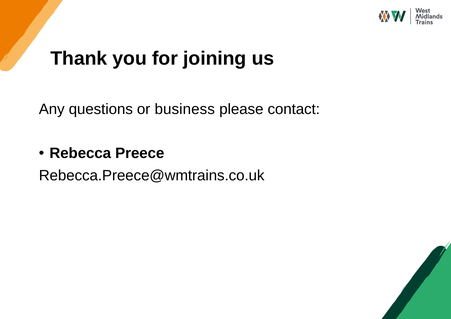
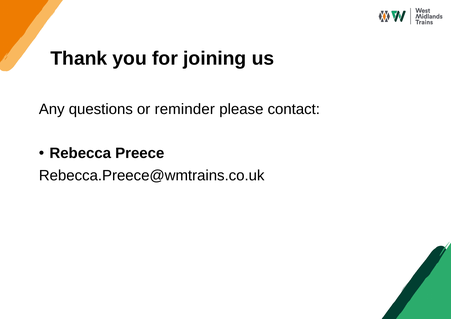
business: business -> reminder
